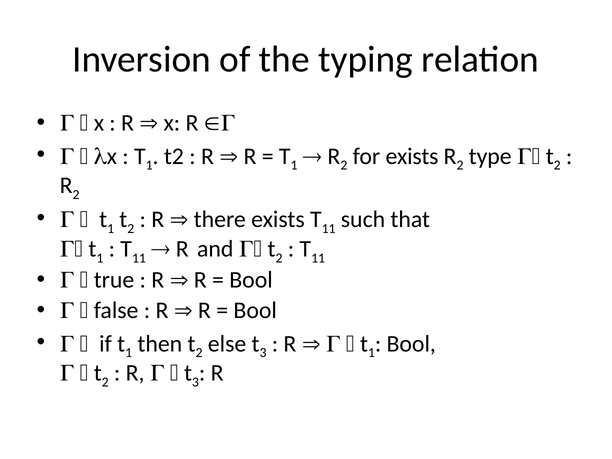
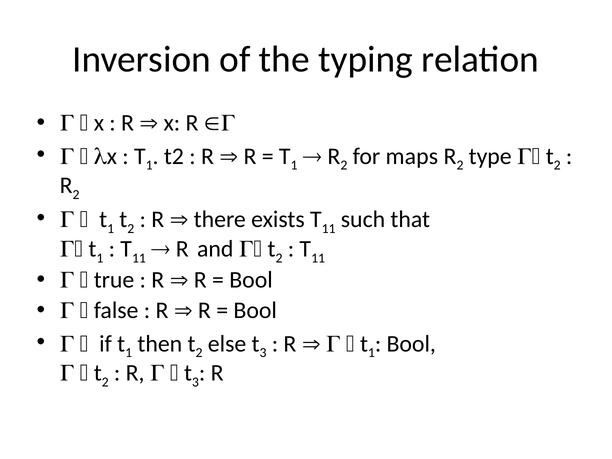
for exists: exists -> maps
